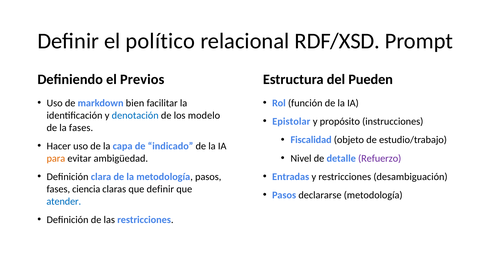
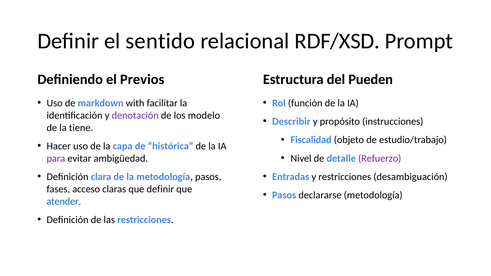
político: político -> sentido
bien: bien -> with
denotación colour: blue -> purple
Epistolar: Epistolar -> Describir
la fases: fases -> tiene
indicado: indicado -> histórica
para colour: orange -> purple
ciencia: ciencia -> acceso
